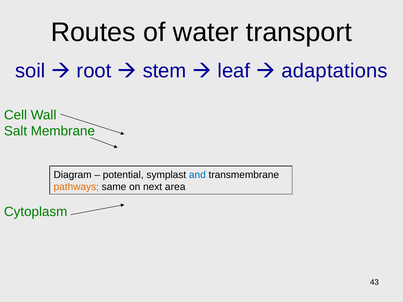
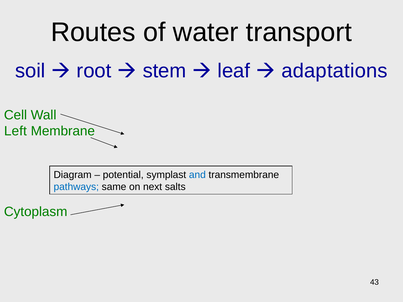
Salt: Salt -> Left
pathways colour: orange -> blue
area: area -> salts
